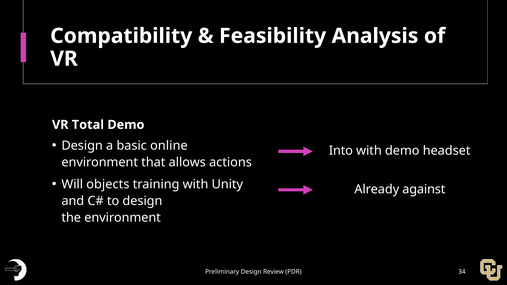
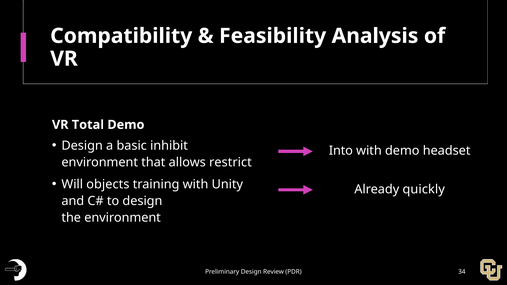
online: online -> inhibit
actions: actions -> restrict
against: against -> quickly
